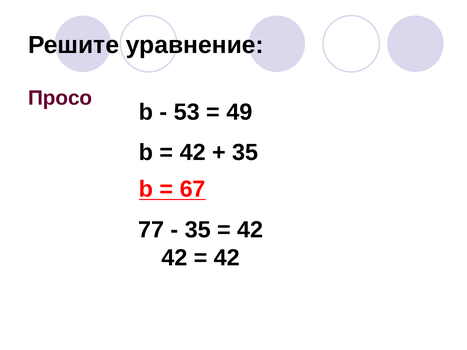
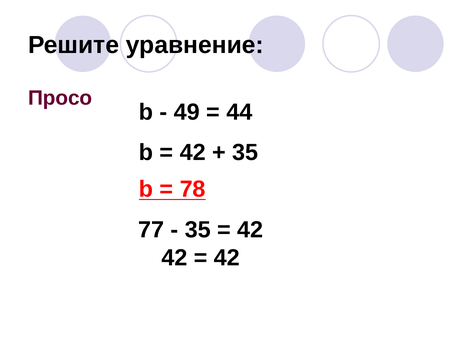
53: 53 -> 49
49: 49 -> 44
67: 67 -> 78
